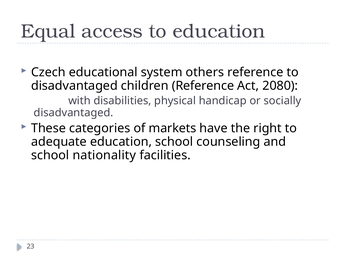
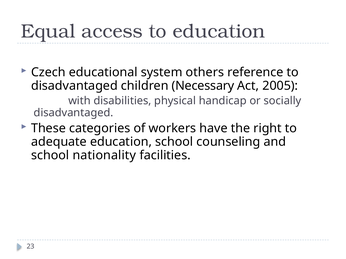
children Reference: Reference -> Necessary
2080: 2080 -> 2005
markets: markets -> workers
